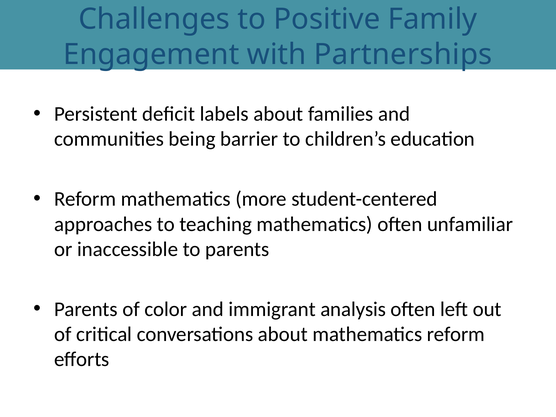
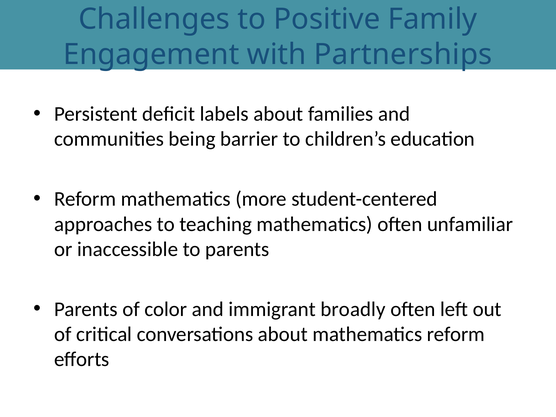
analysis: analysis -> broadly
